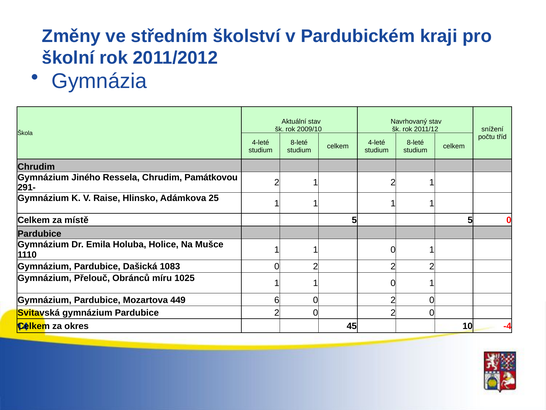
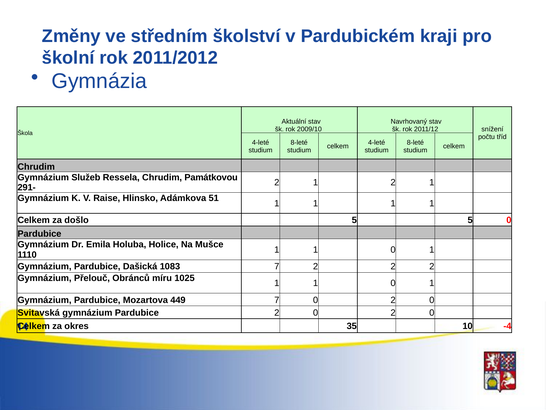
Jiného: Jiného -> Služeb
25: 25 -> 51
místě: místě -> došlo
1083 0: 0 -> 7
449 6: 6 -> 7
45: 45 -> 35
